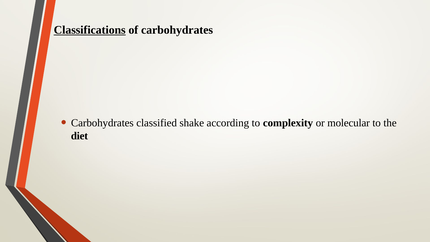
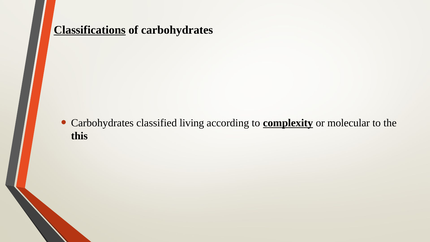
shake: shake -> living
complexity underline: none -> present
diet: diet -> this
